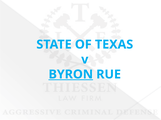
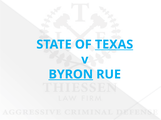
TEXAS underline: none -> present
